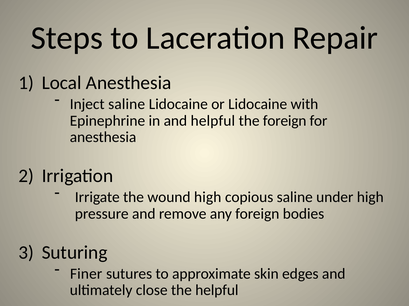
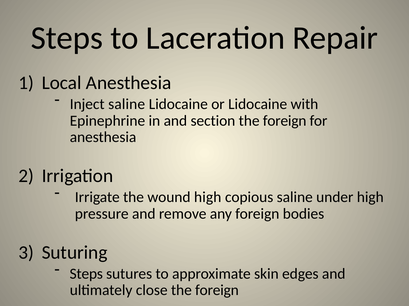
and helpful: helpful -> section
Finer at (86, 274): Finer -> Steps
close the helpful: helpful -> foreign
